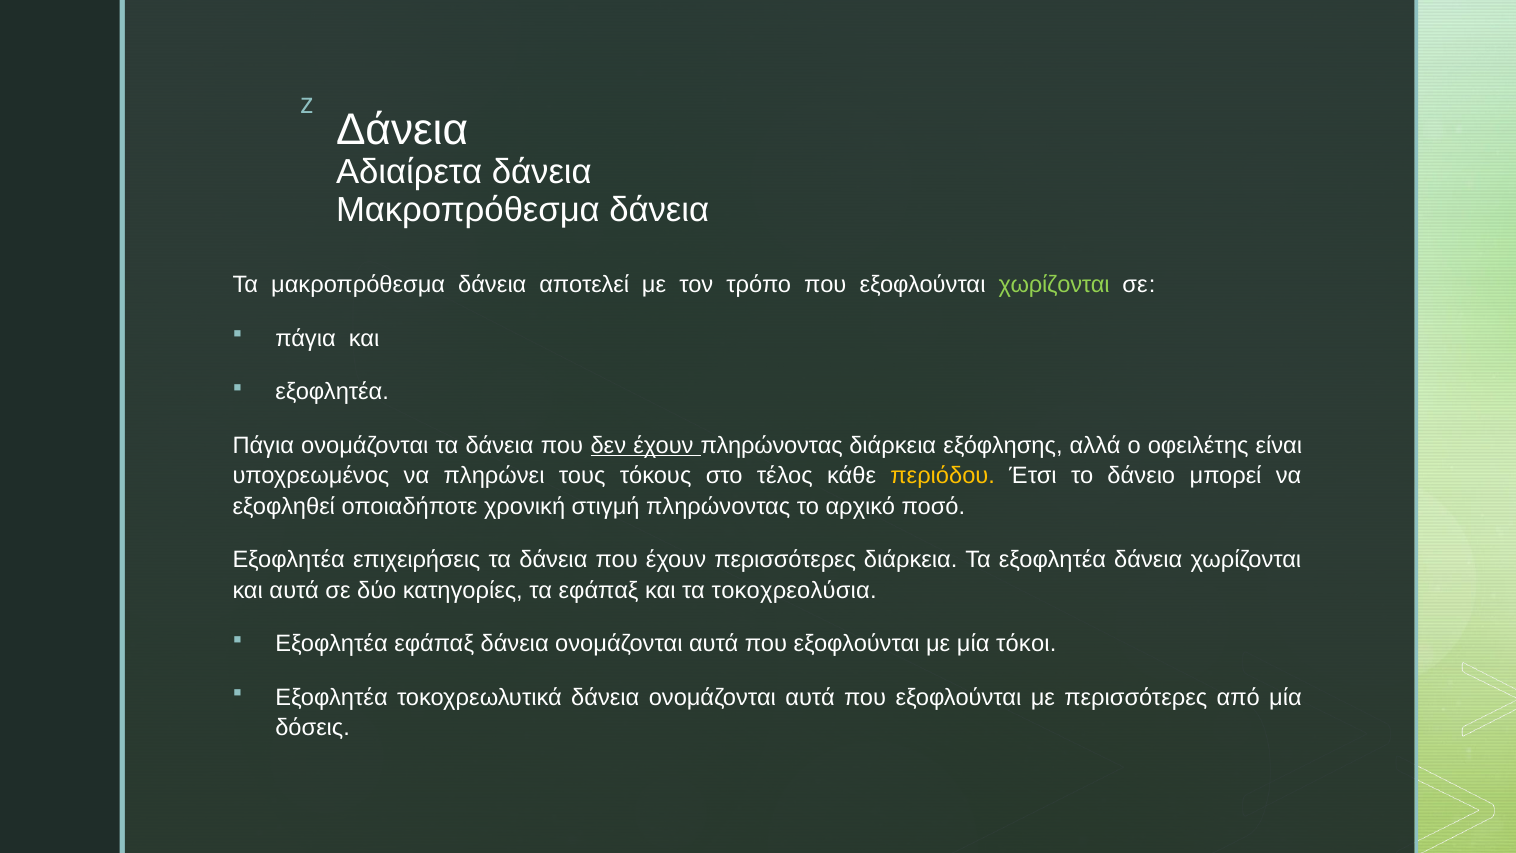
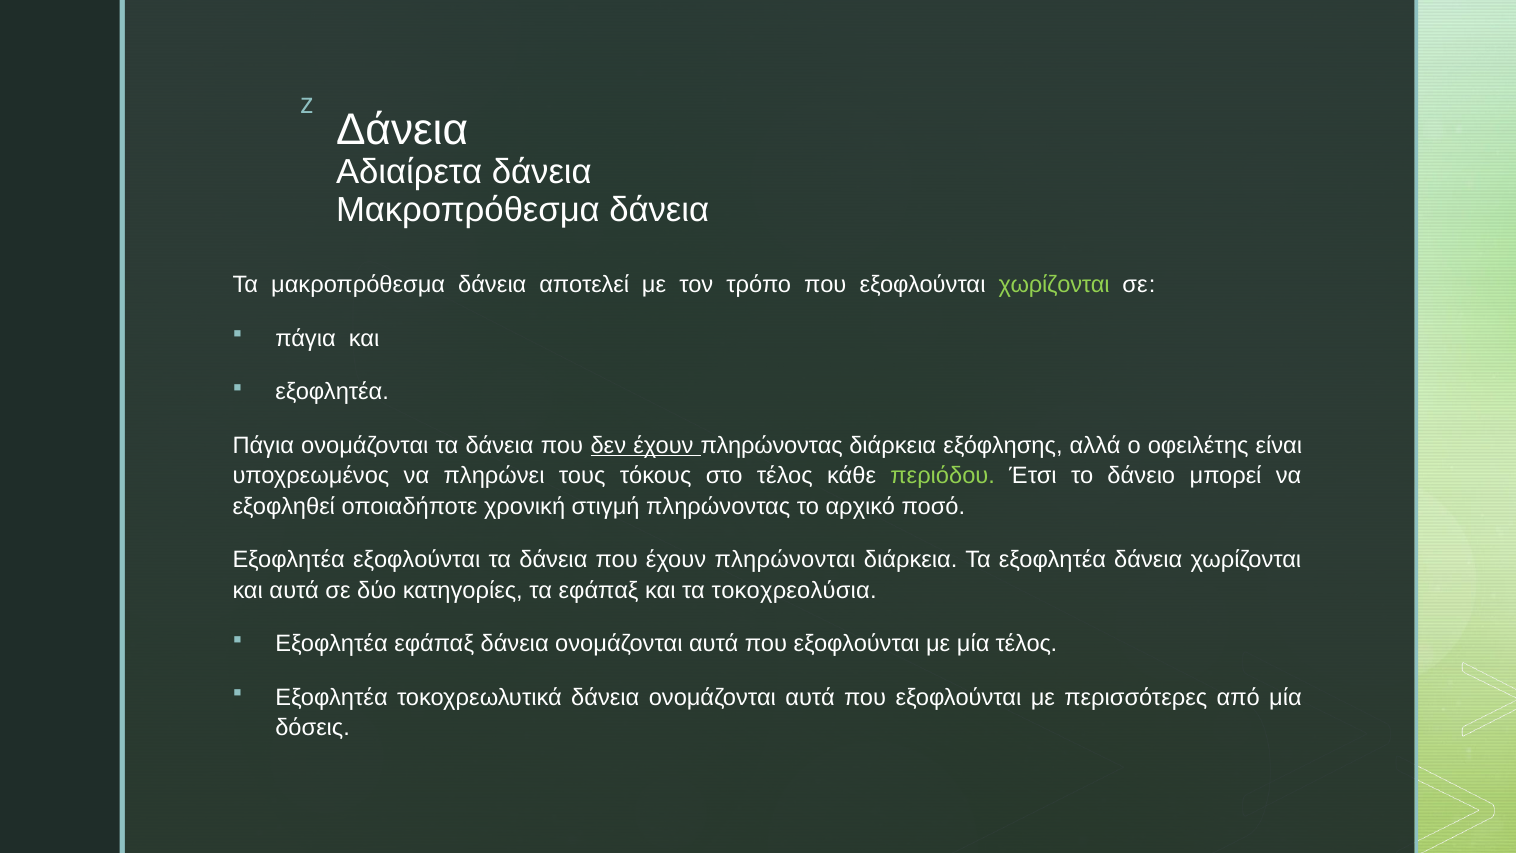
περιόδου colour: yellow -> light green
Εξοφλητέα επιχειρήσεις: επιχειρήσεις -> εξοφλούνται
έχουν περισσότερες: περισσότερες -> πληρώνονται
μία τόκοι: τόκοι -> τέλος
